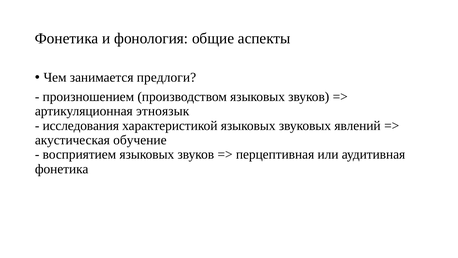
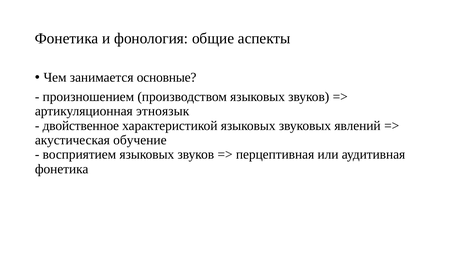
предлоги: предлоги -> основные
исследования: исследования -> двойственное
